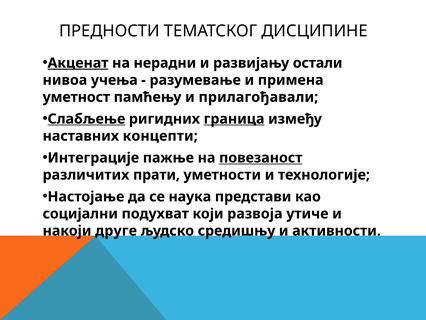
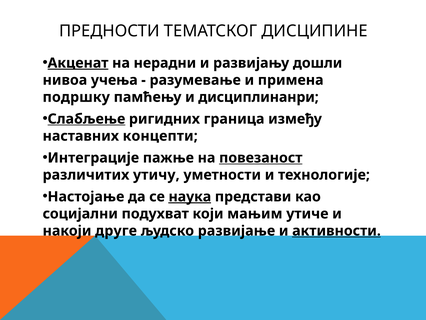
остали: остали -> дошли
уметност: уметност -> подршку
прилагођавали: прилагођавали -> дисциплинанри
граница underline: present -> none
прати: прати -> утичу
наука underline: none -> present
развоја: развоја -> мањим
средишњу: средишњу -> развијање
активности underline: none -> present
